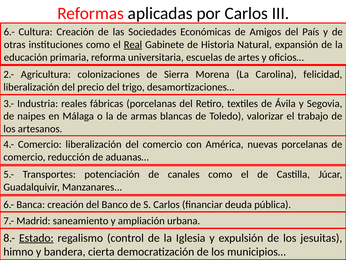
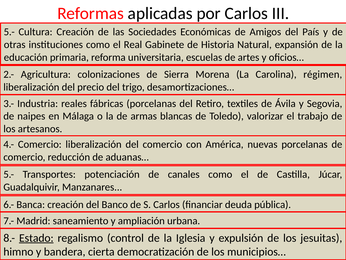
6.- at (9, 32): 6.- -> 5.-
Real underline: present -> none
felicidad: felicidad -> régimen
